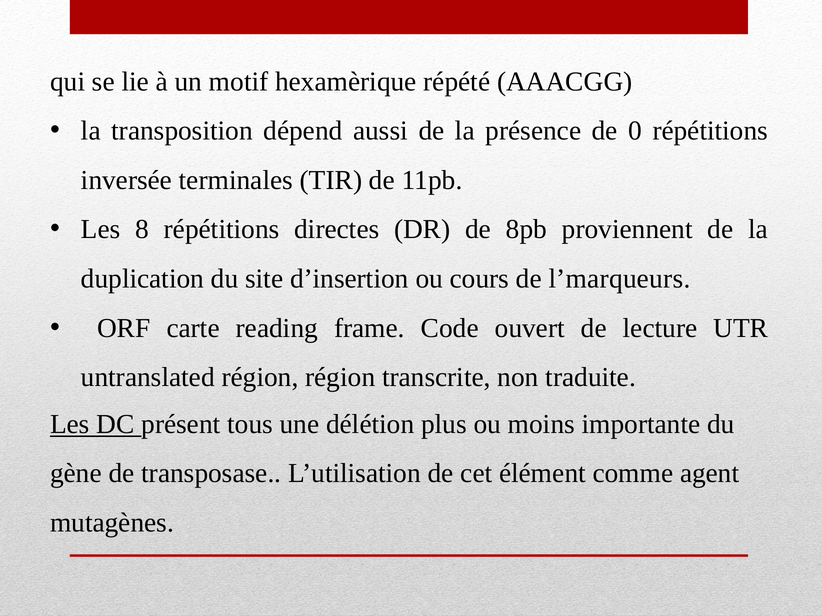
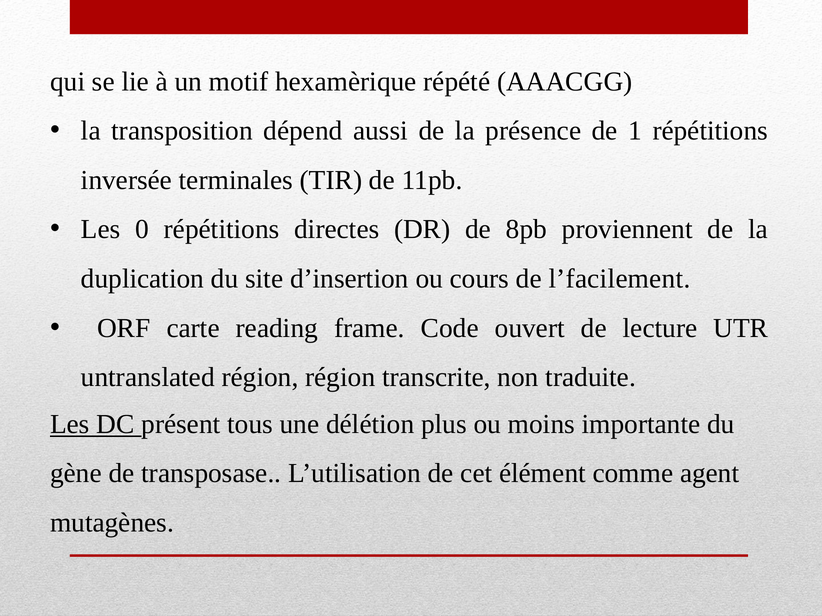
0: 0 -> 1
8: 8 -> 0
l’marqueurs: l’marqueurs -> l’facilement
